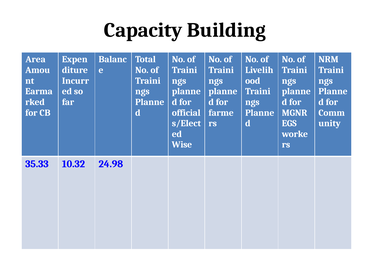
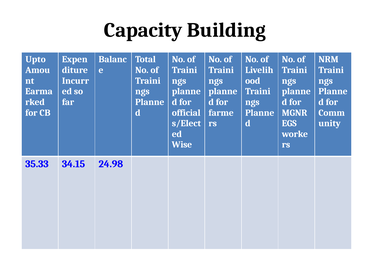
Area: Area -> Upto
10.32: 10.32 -> 34.15
